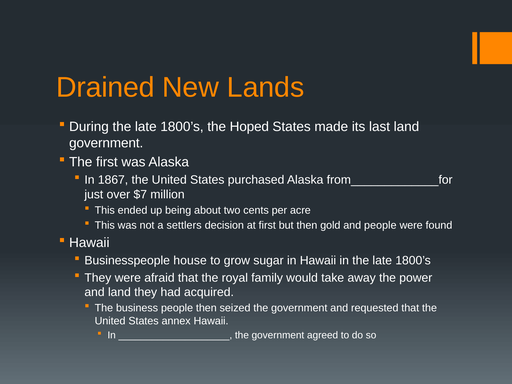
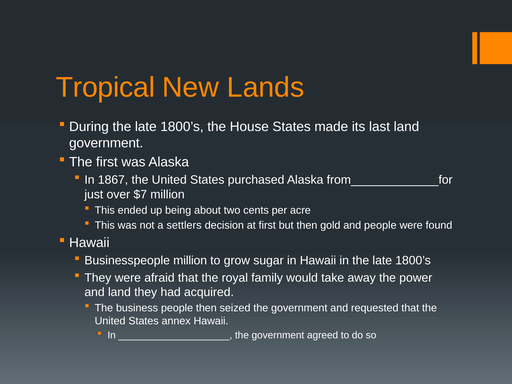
Drained: Drained -> Tropical
Hoped: Hoped -> House
Businesspeople house: house -> million
